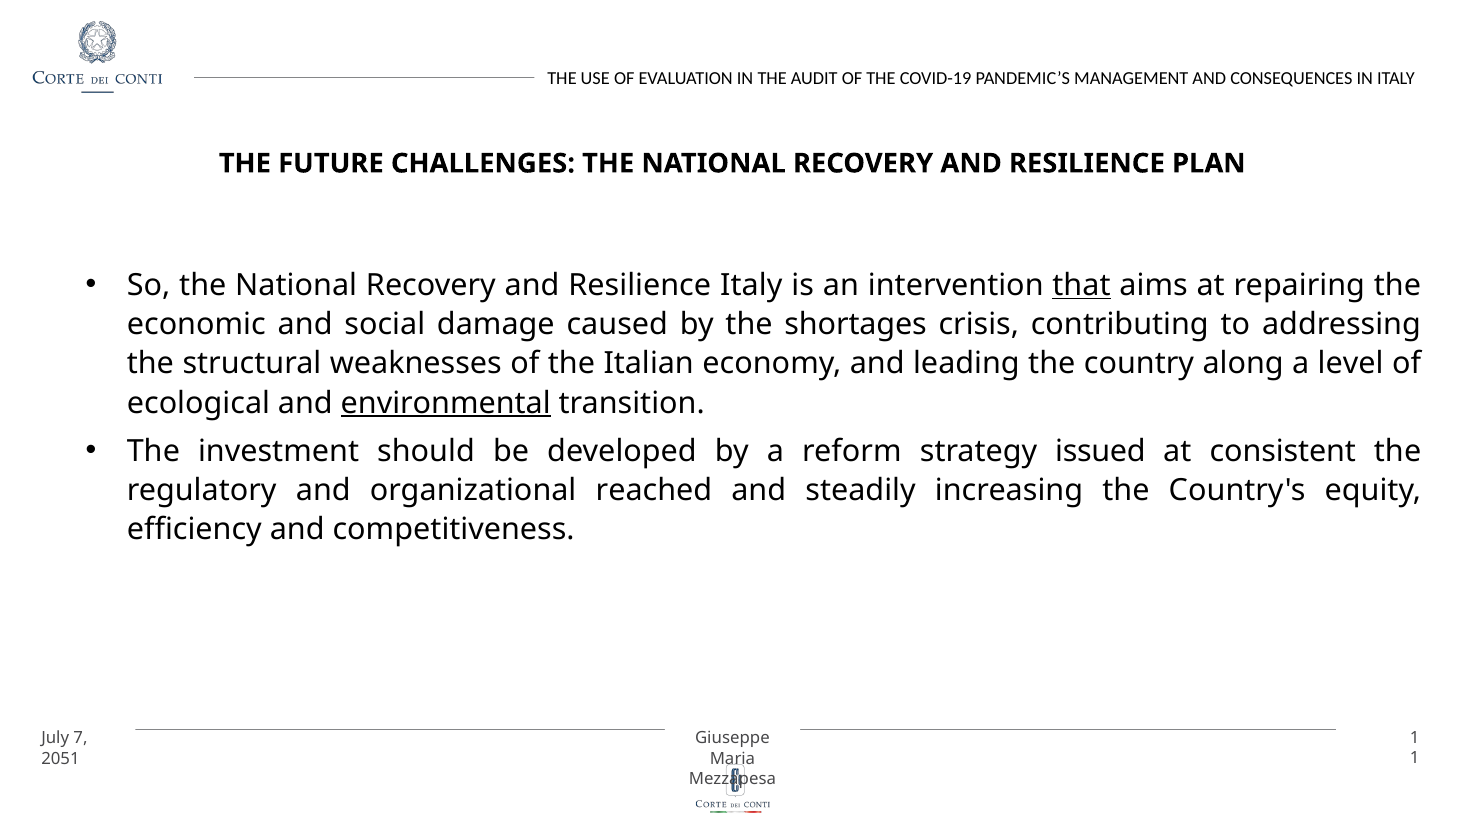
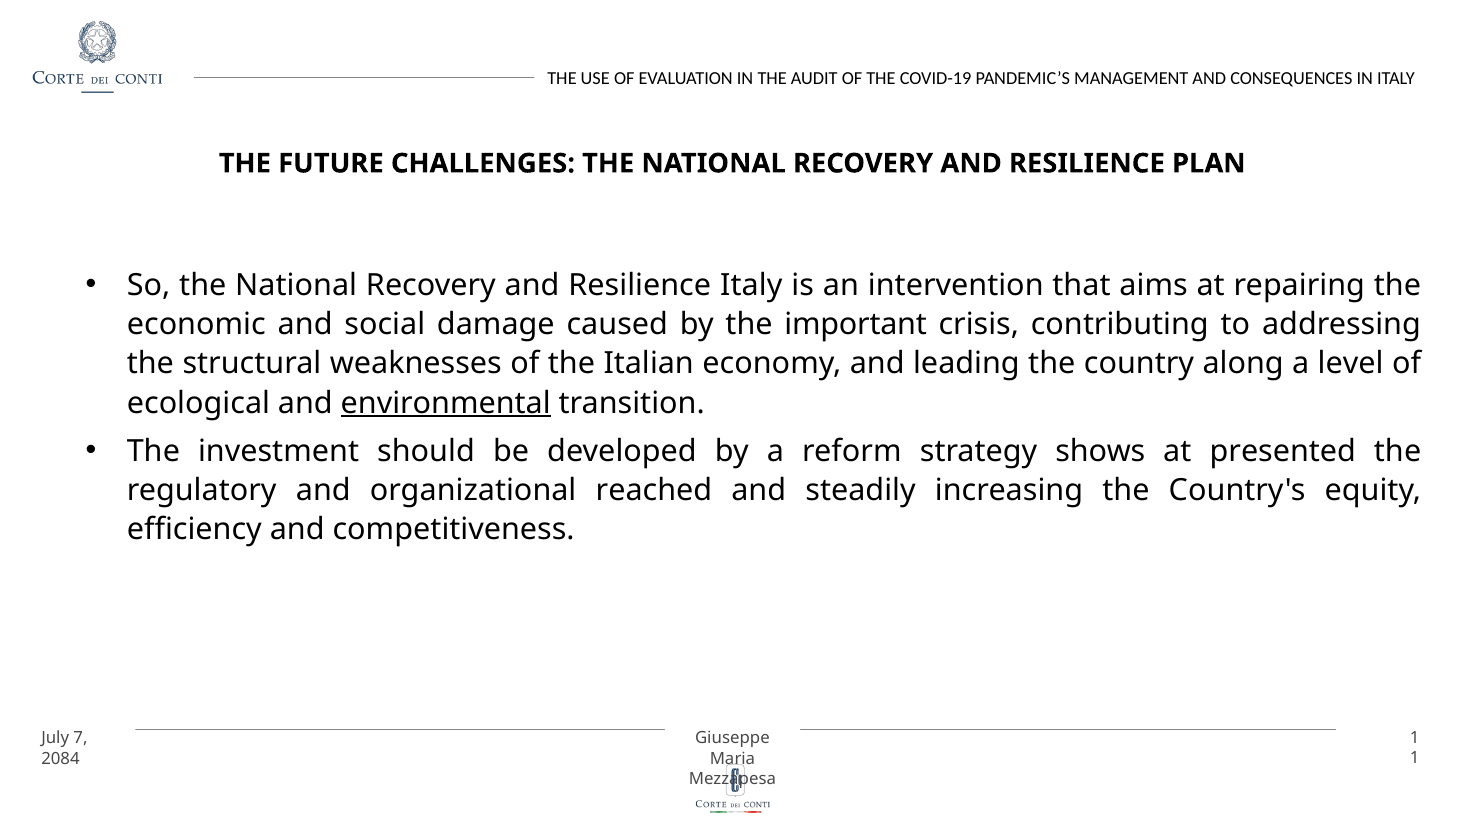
that underline: present -> none
shortages: shortages -> important
issued: issued -> shows
consistent: consistent -> presented
2051: 2051 -> 2084
